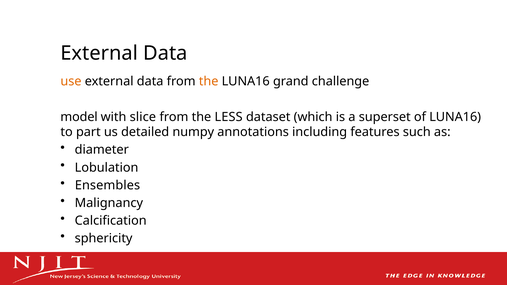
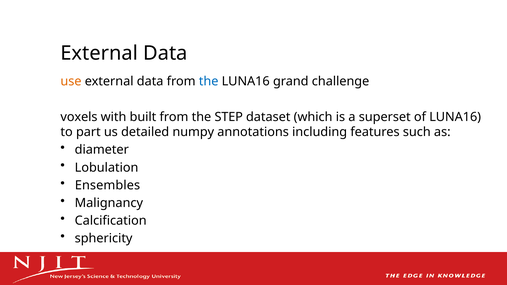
the at (209, 81) colour: orange -> blue
model: model -> voxels
slice: slice -> built
LESS: LESS -> STEP
